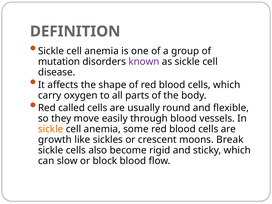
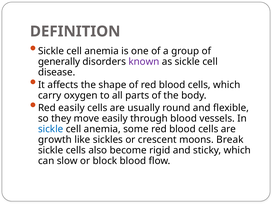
mutation: mutation -> generally
Red called: called -> easily
sickle at (51, 129) colour: orange -> blue
